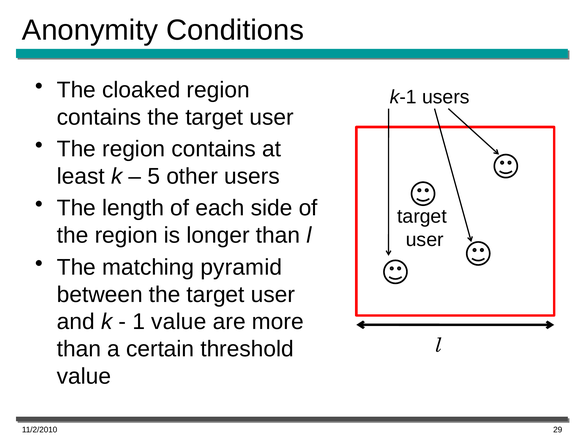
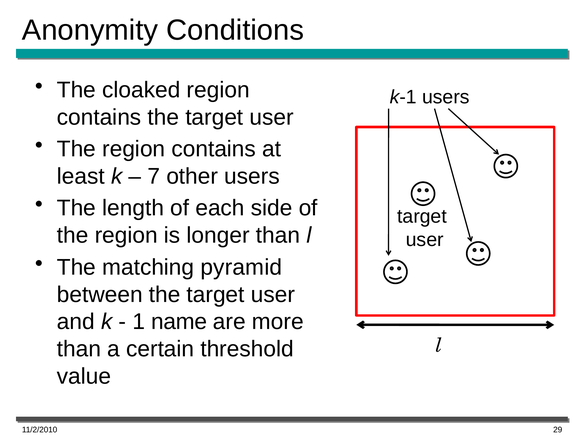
5: 5 -> 7
1 value: value -> name
